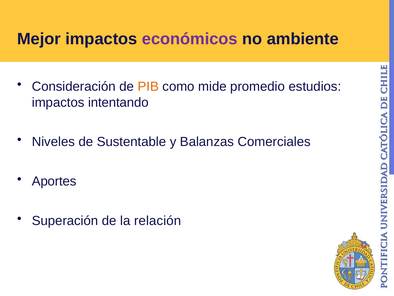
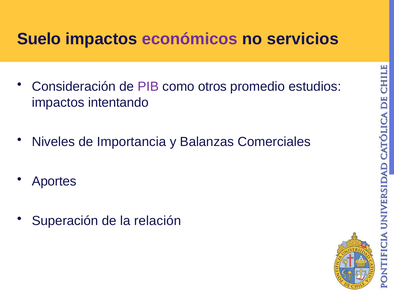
Mejor: Mejor -> Suelo
ambiente: ambiente -> servicios
PIB colour: orange -> purple
mide: mide -> otros
Sustentable: Sustentable -> Importancia
